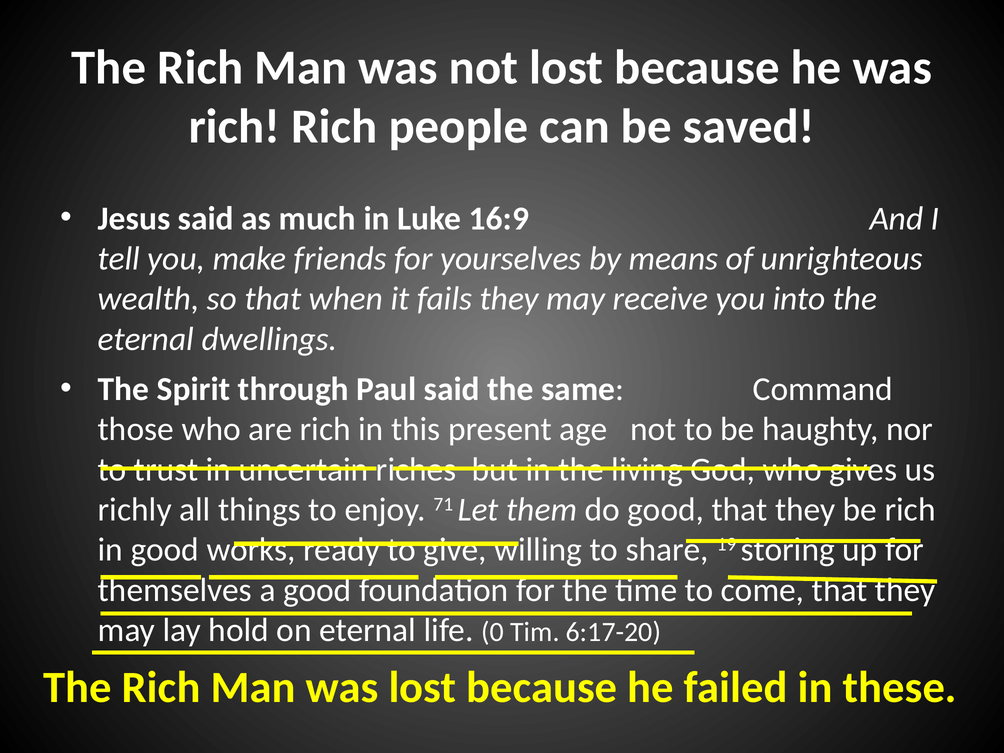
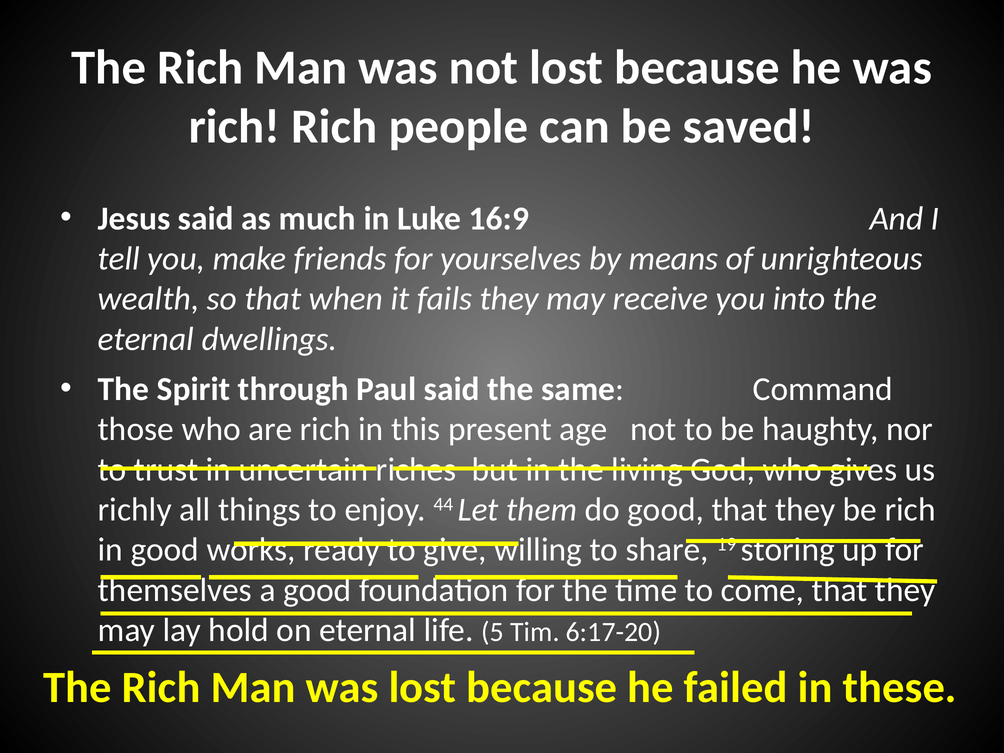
71: 71 -> 44
0: 0 -> 5
